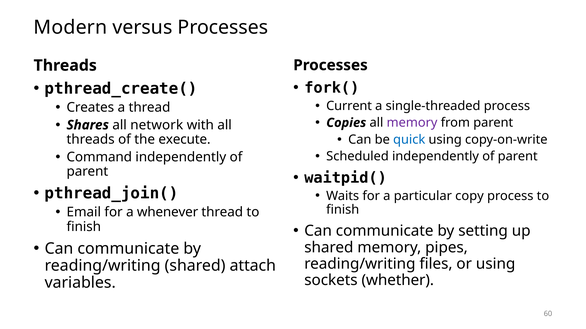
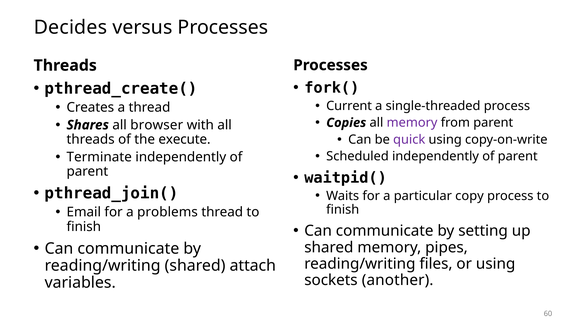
Modern: Modern -> Decides
network: network -> browser
quick colour: blue -> purple
Command: Command -> Terminate
whenever: whenever -> problems
whether: whether -> another
